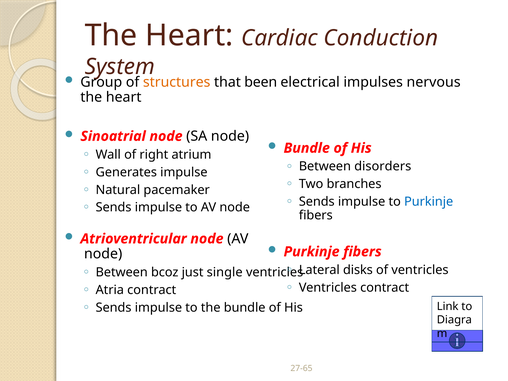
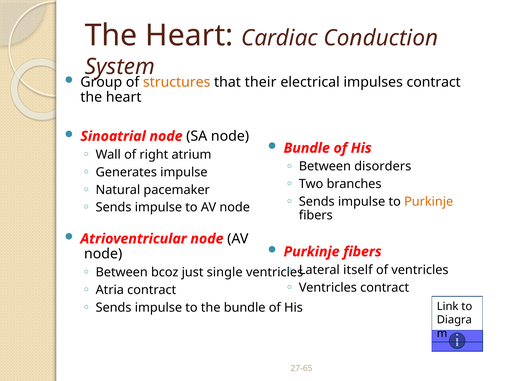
been: been -> their
impulses nervous: nervous -> contract
Purkinje at (429, 202) colour: blue -> orange
disks: disks -> itself
